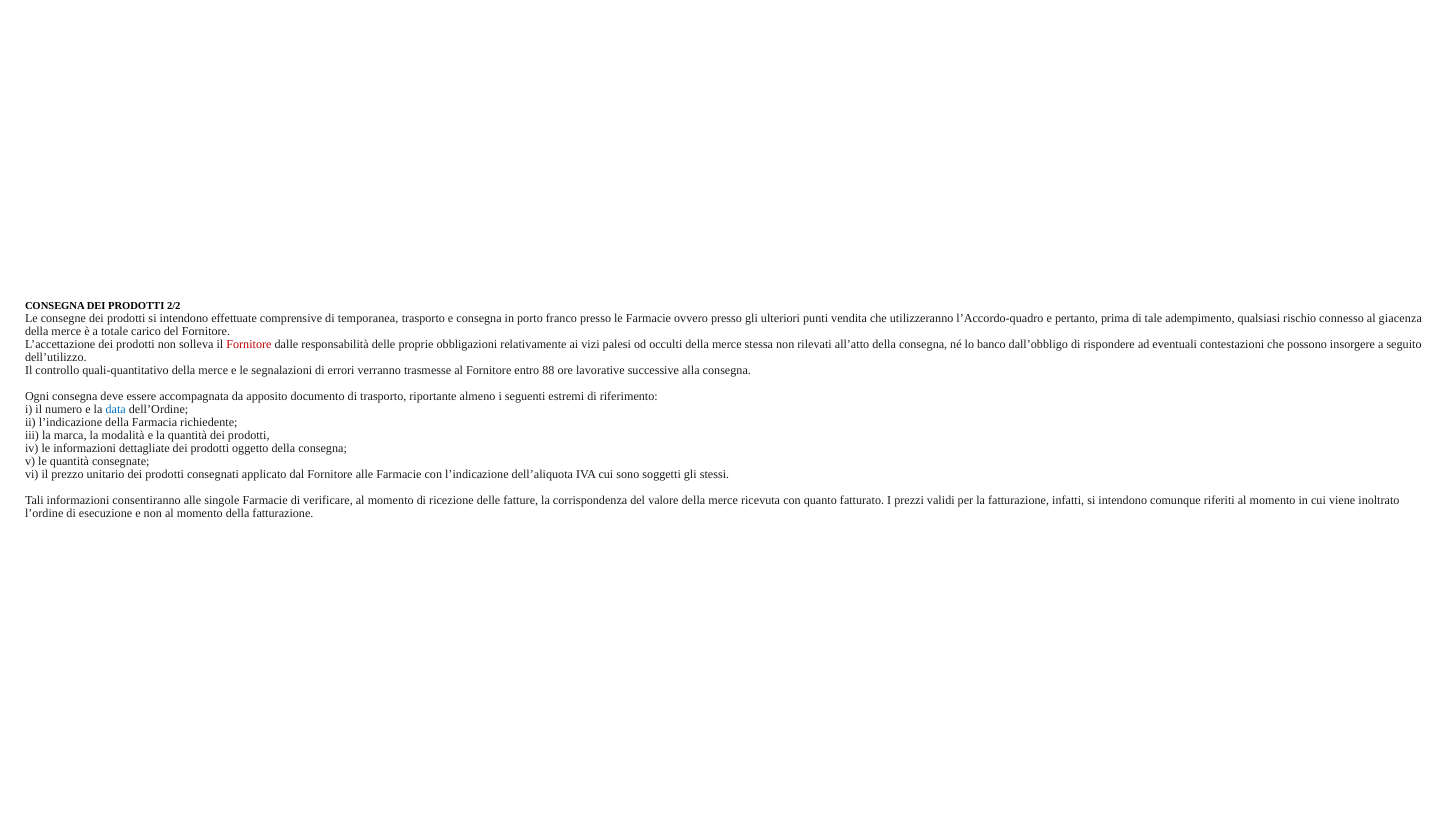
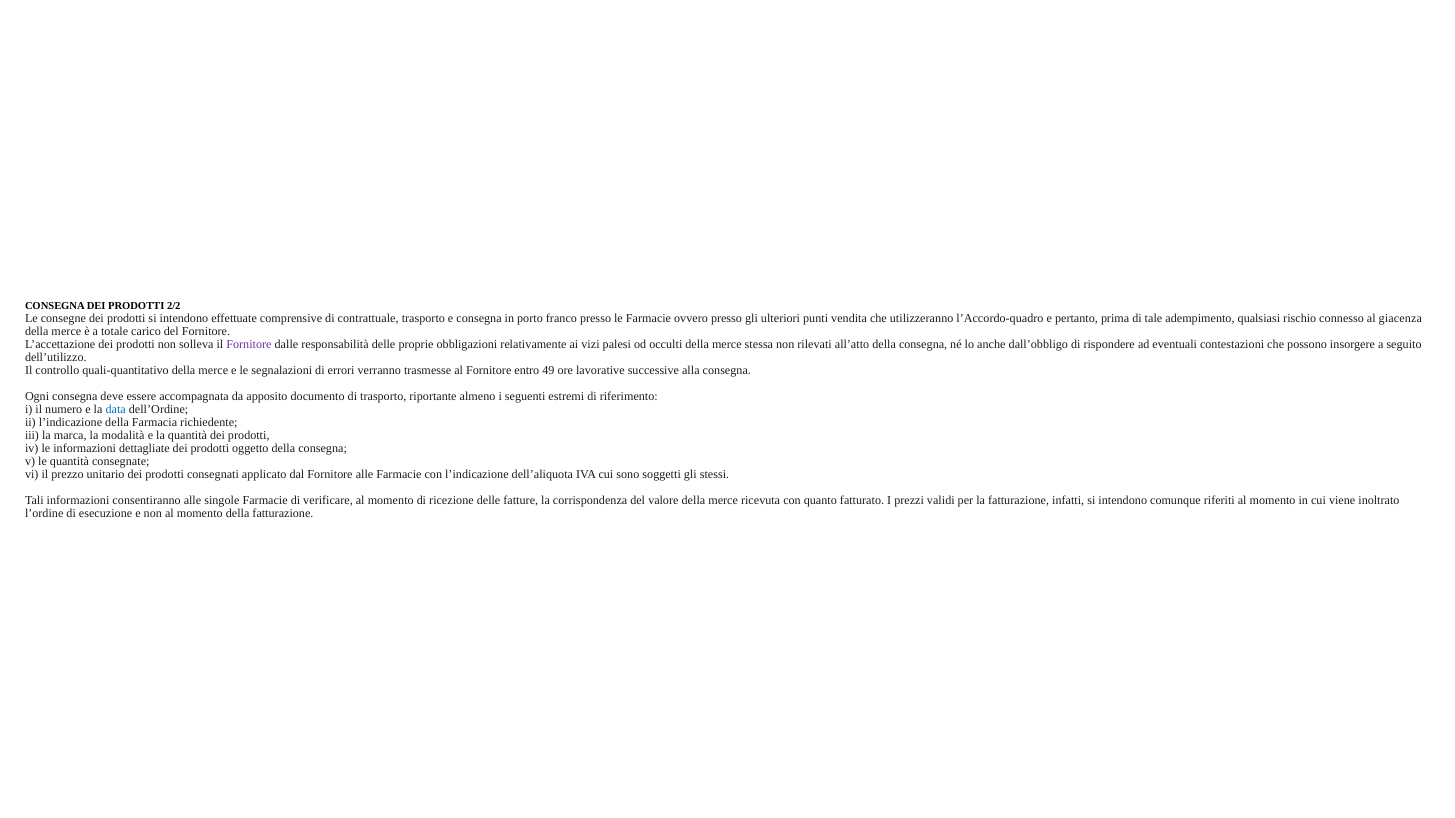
temporanea: temporanea -> contrattuale
Fornitore at (249, 344) colour: red -> purple
banco: banco -> anche
88: 88 -> 49
